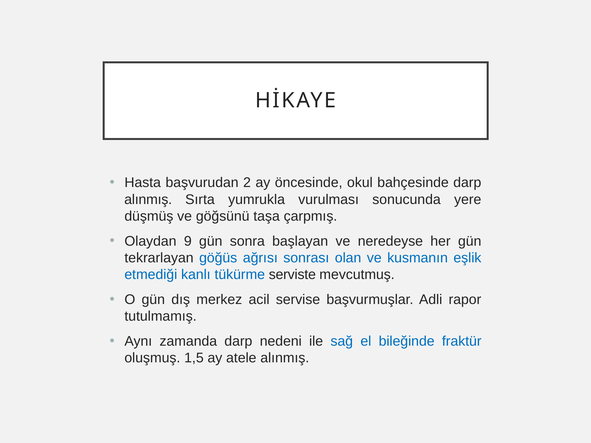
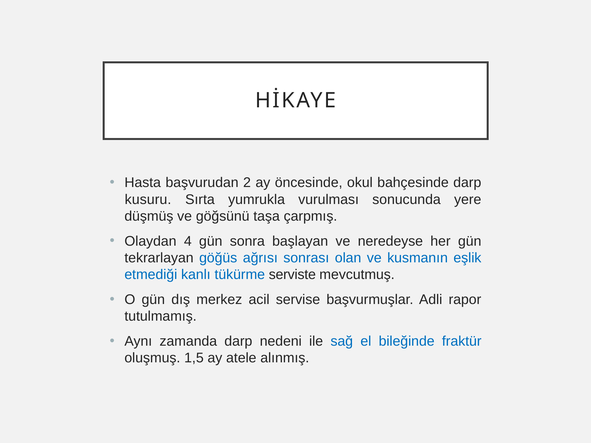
alınmış at (148, 200): alınmış -> kusuru
9: 9 -> 4
